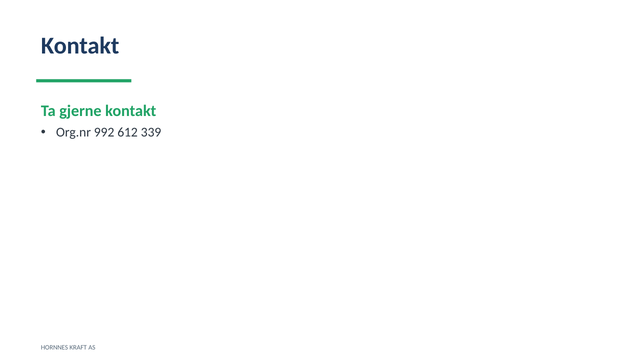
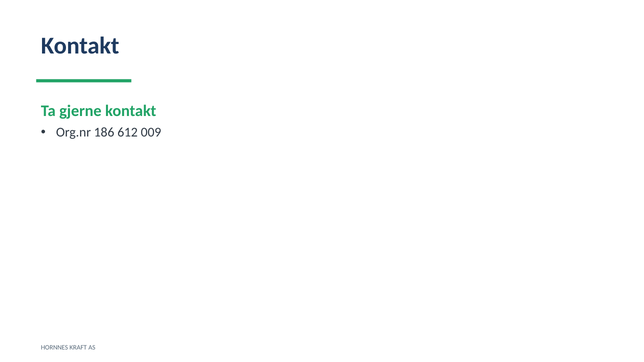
992: 992 -> 186
339: 339 -> 009
